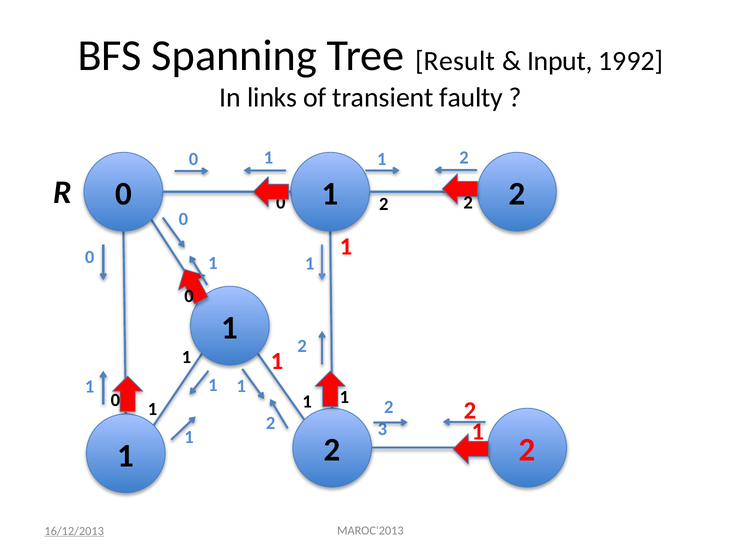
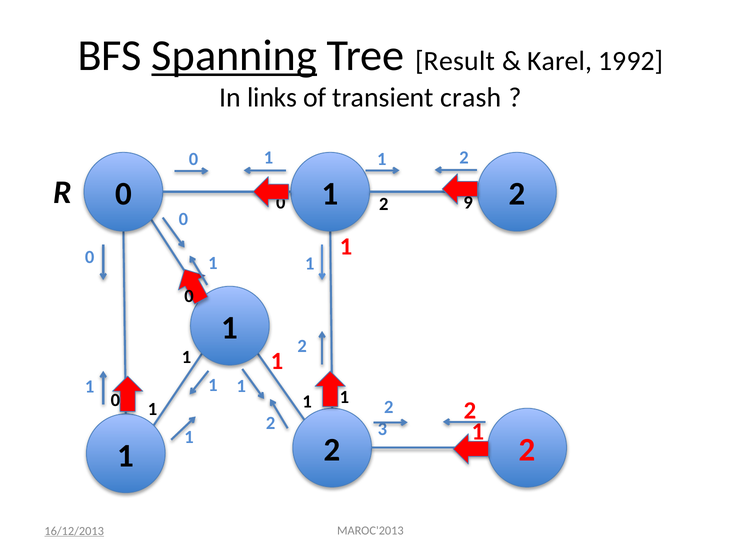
Spanning underline: none -> present
Input: Input -> Karel
faulty: faulty -> crash
R 2: 2 -> 9
